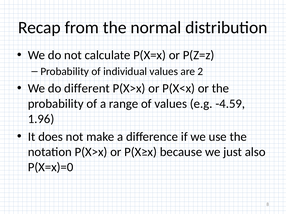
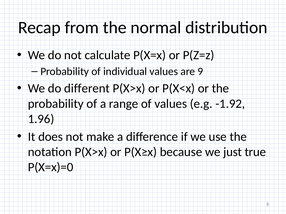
2: 2 -> 9
-4.59: -4.59 -> -1.92
also: also -> true
